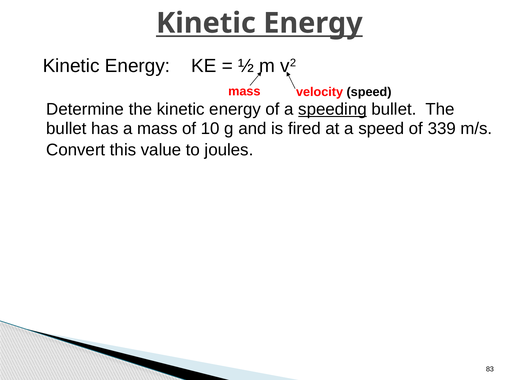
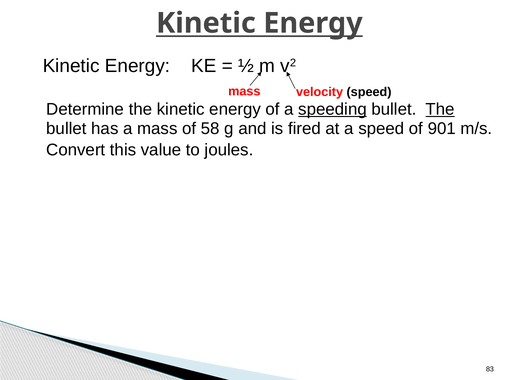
The at (440, 109) underline: none -> present
10: 10 -> 58
339: 339 -> 901
